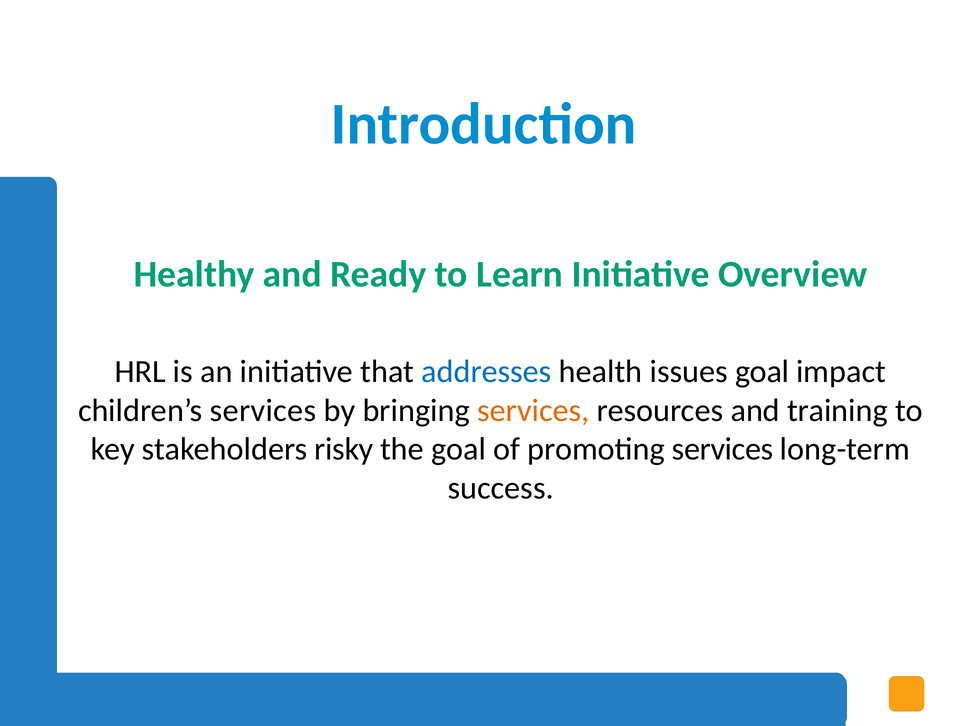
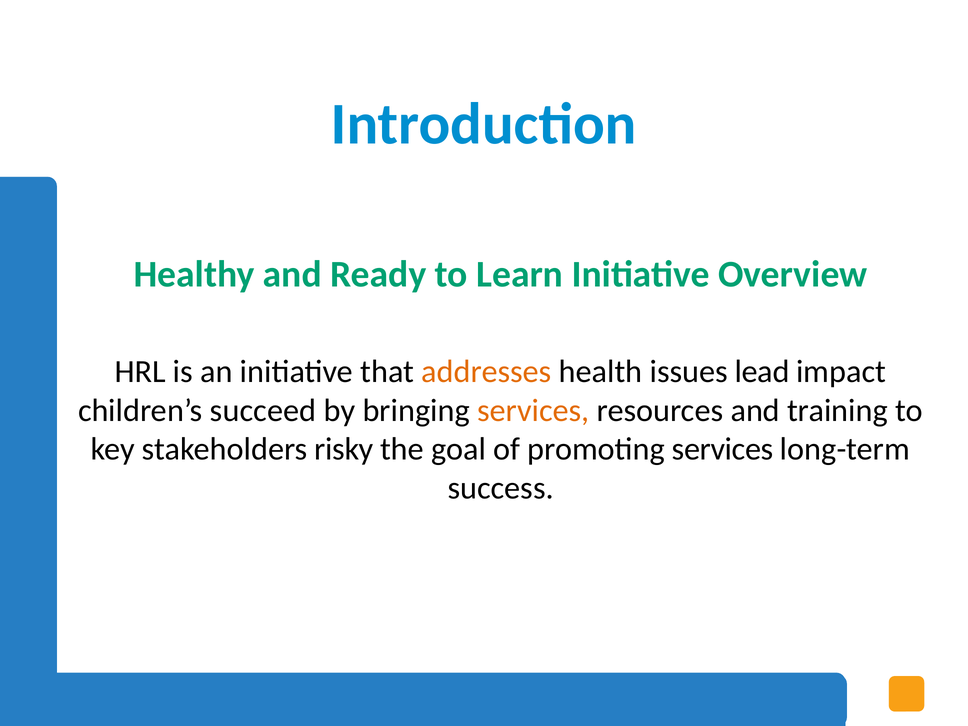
addresses colour: blue -> orange
issues goal: goal -> lead
children’s services: services -> succeed
